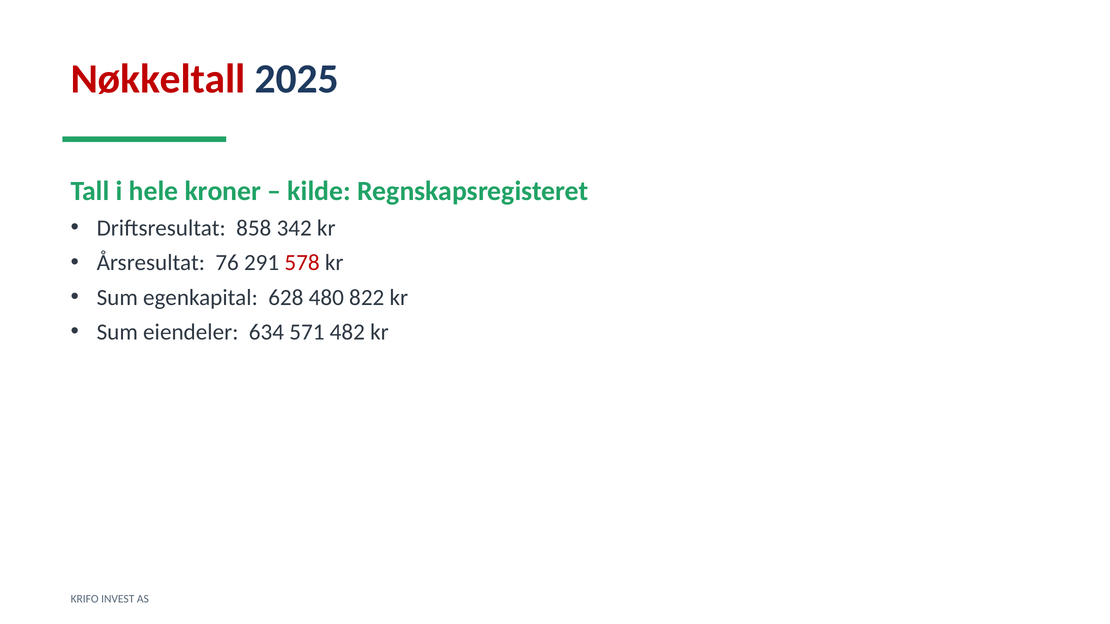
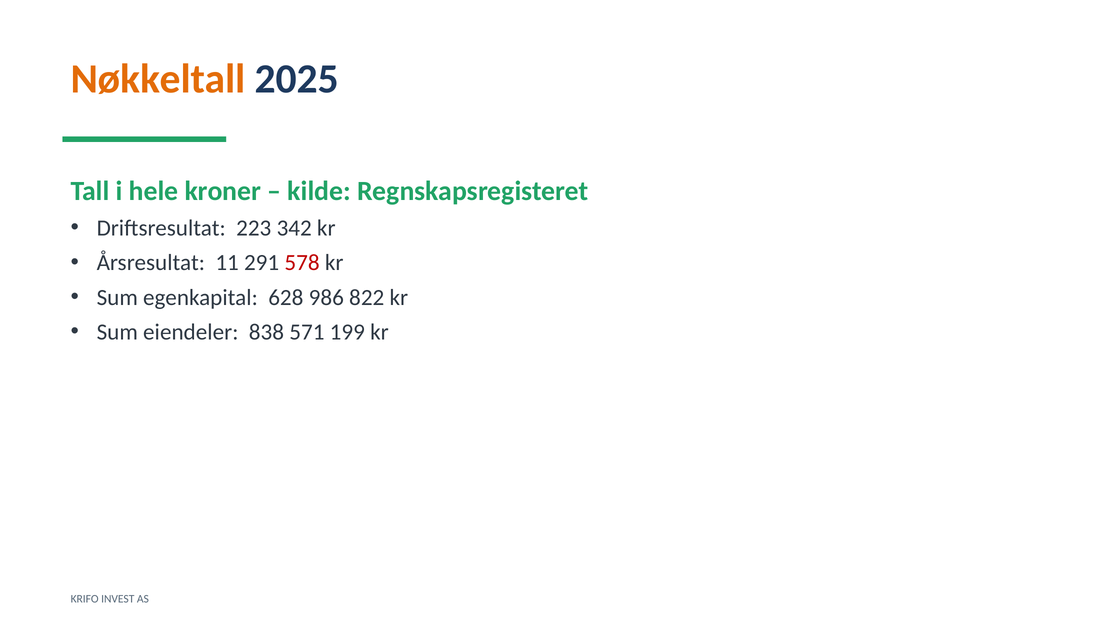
Nøkkeltall colour: red -> orange
858: 858 -> 223
76: 76 -> 11
480: 480 -> 986
634: 634 -> 838
482: 482 -> 199
